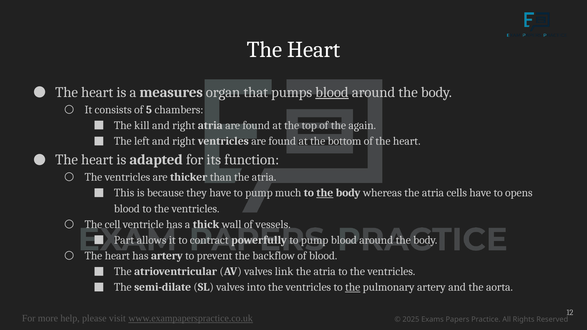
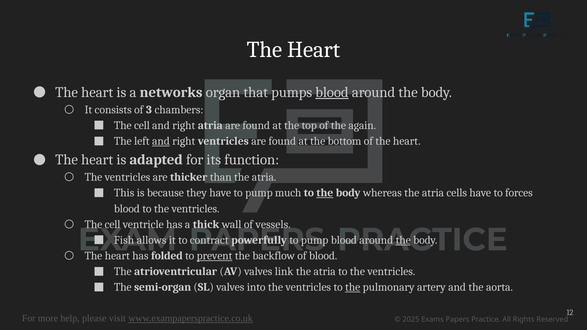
measures: measures -> networks
5: 5 -> 3
kill at (142, 126): kill -> cell
and at (161, 141) underline: none -> present
opens: opens -> forces
Part: Part -> Fish
the at (403, 240) underline: none -> present
has artery: artery -> folded
prevent underline: none -> present
semi-dilate: semi-dilate -> semi-organ
